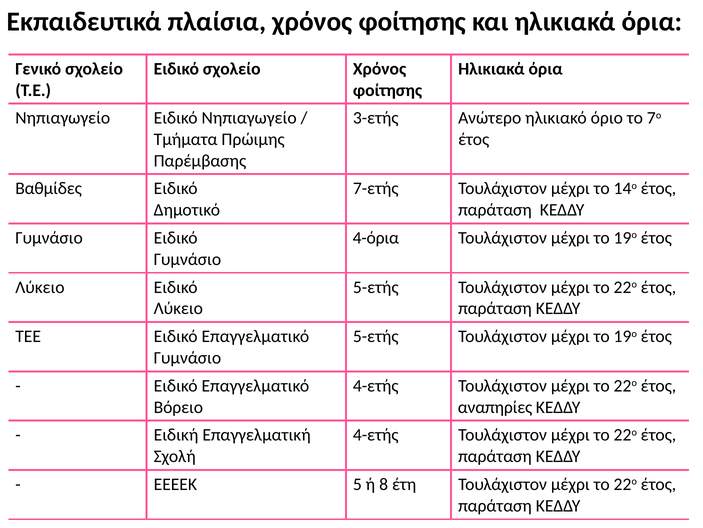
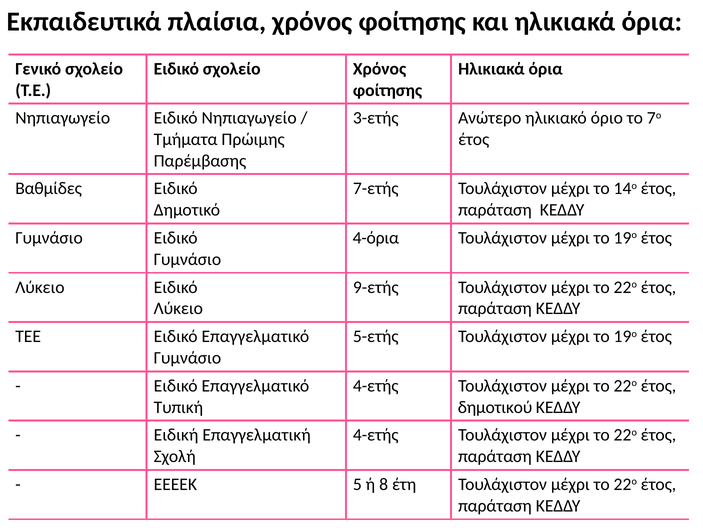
5-ετής at (376, 287): 5-ετής -> 9-ετής
Βόρειο: Βόρειο -> Τυπική
αναπηρίες: αναπηρίες -> δημοτικού
